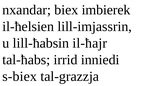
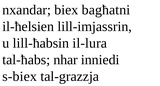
imbierek: imbierek -> bagħatni
il-ħajr: il-ħajr -> il-lura
irrid: irrid -> nhar
